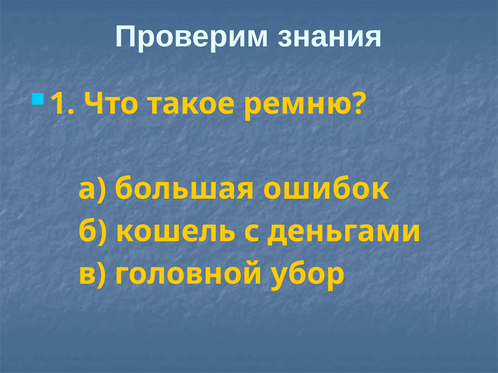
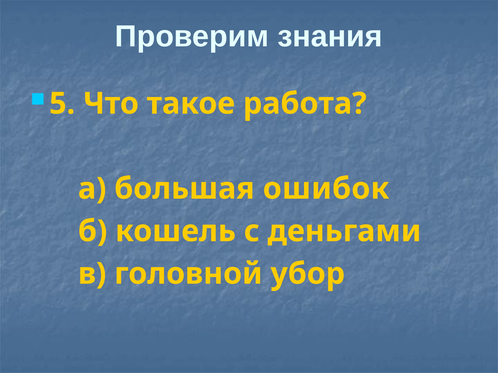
1: 1 -> 5
ремню: ремню -> работа
